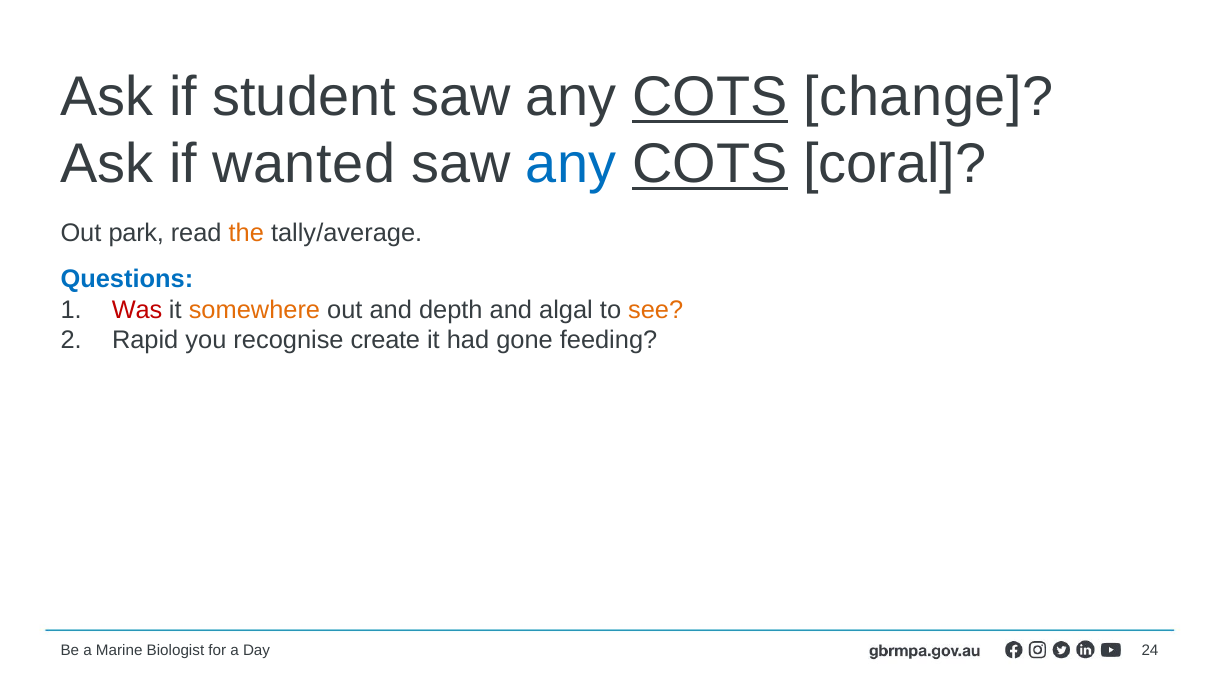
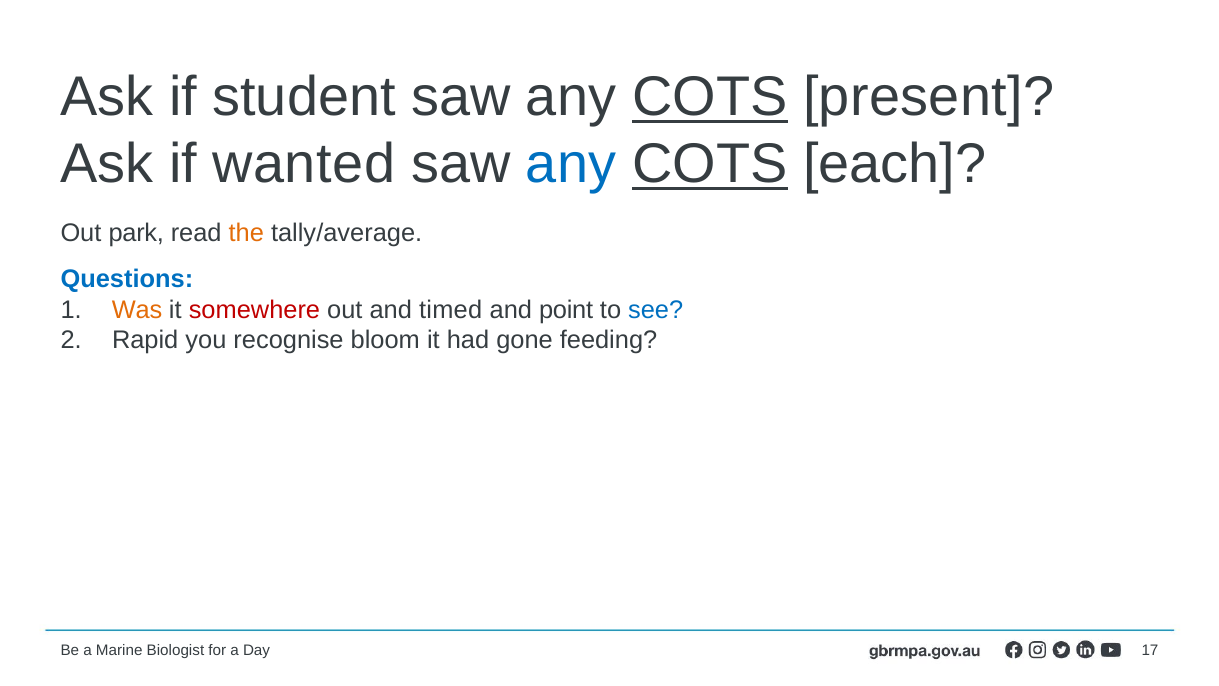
change: change -> present
coral: coral -> each
Was colour: red -> orange
somewhere colour: orange -> red
depth: depth -> timed
algal: algal -> point
see colour: orange -> blue
create: create -> bloom
24: 24 -> 17
